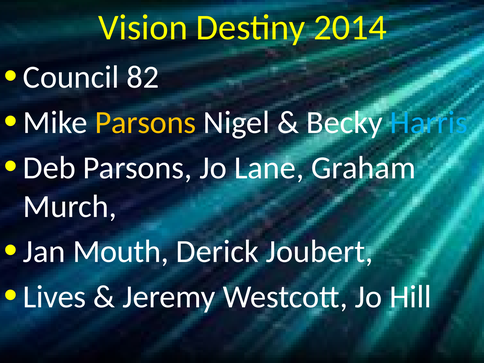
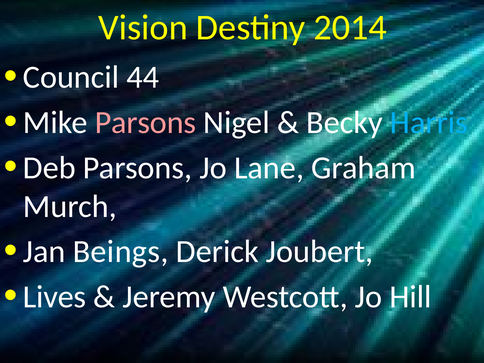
82: 82 -> 44
Parsons at (145, 123) colour: yellow -> pink
Mouth: Mouth -> Beings
